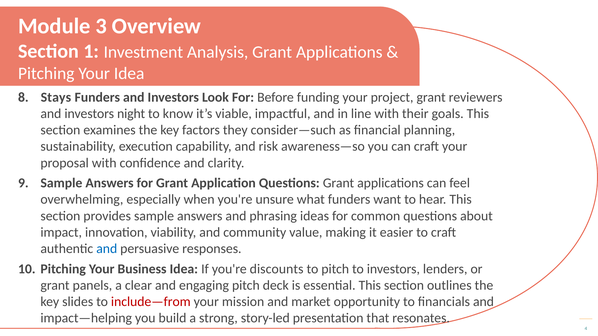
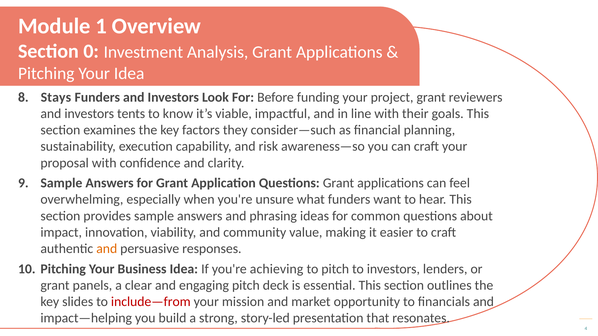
3: 3 -> 1
1: 1 -> 0
night: night -> tents
and at (107, 249) colour: blue -> orange
discounts: discounts -> achieving
